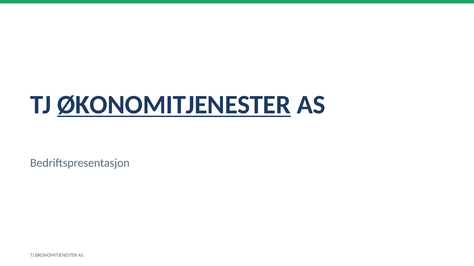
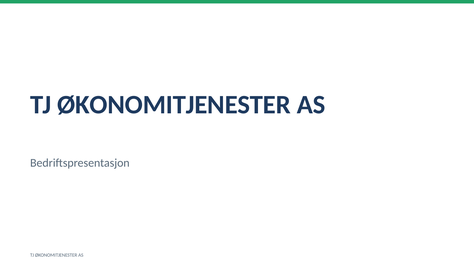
ØKONOMITJENESTER at (174, 105) underline: present -> none
